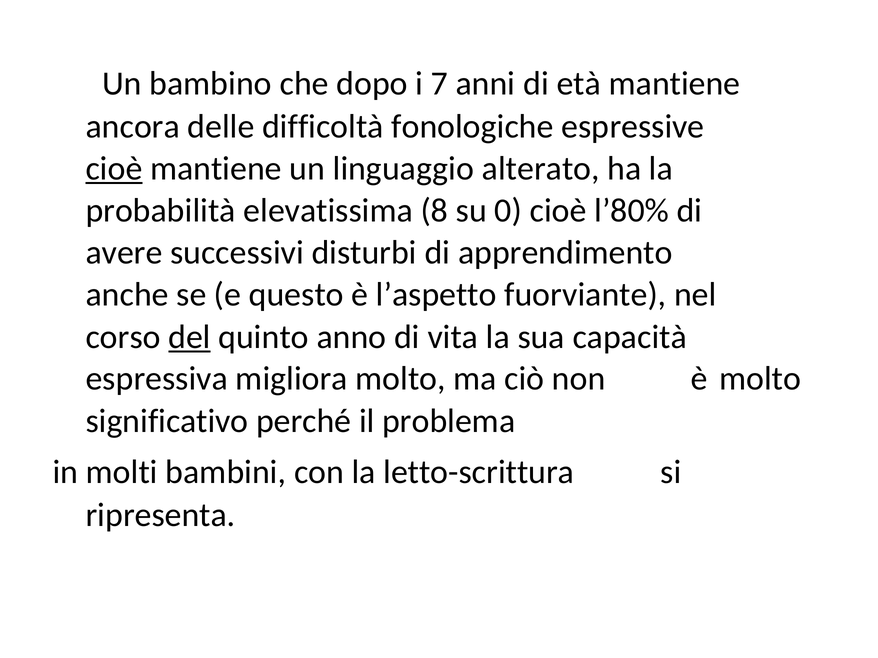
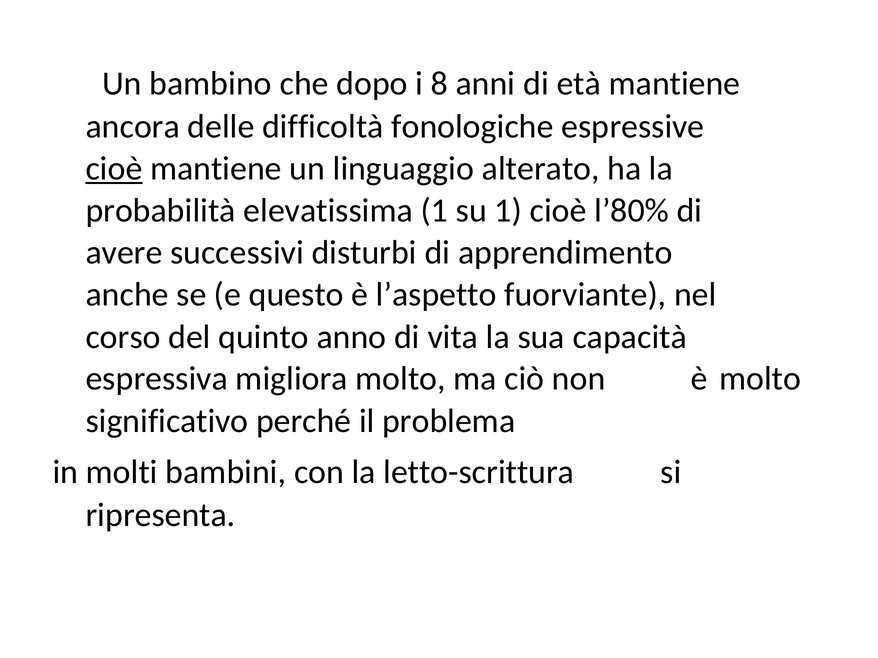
7: 7 -> 8
elevatissima 8: 8 -> 1
su 0: 0 -> 1
del underline: present -> none
